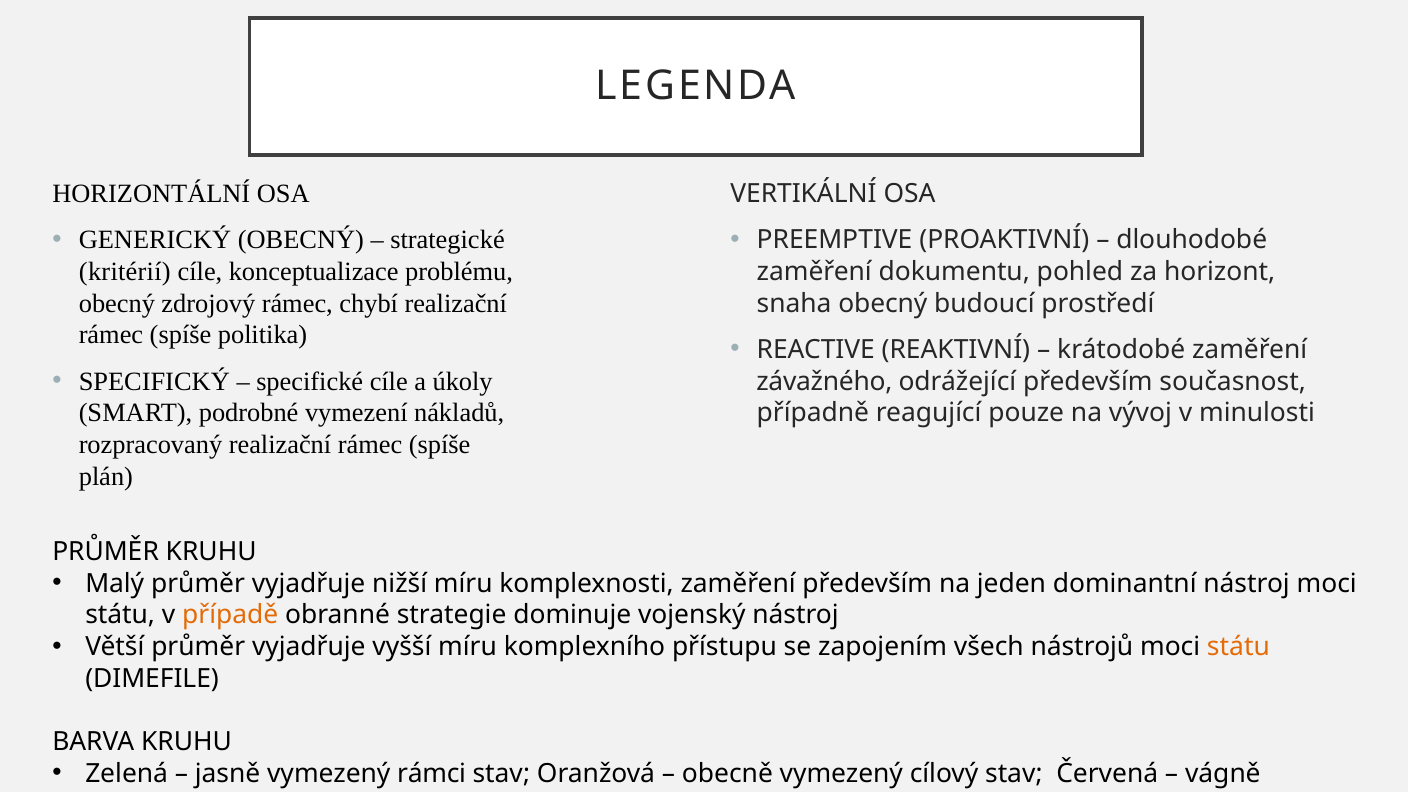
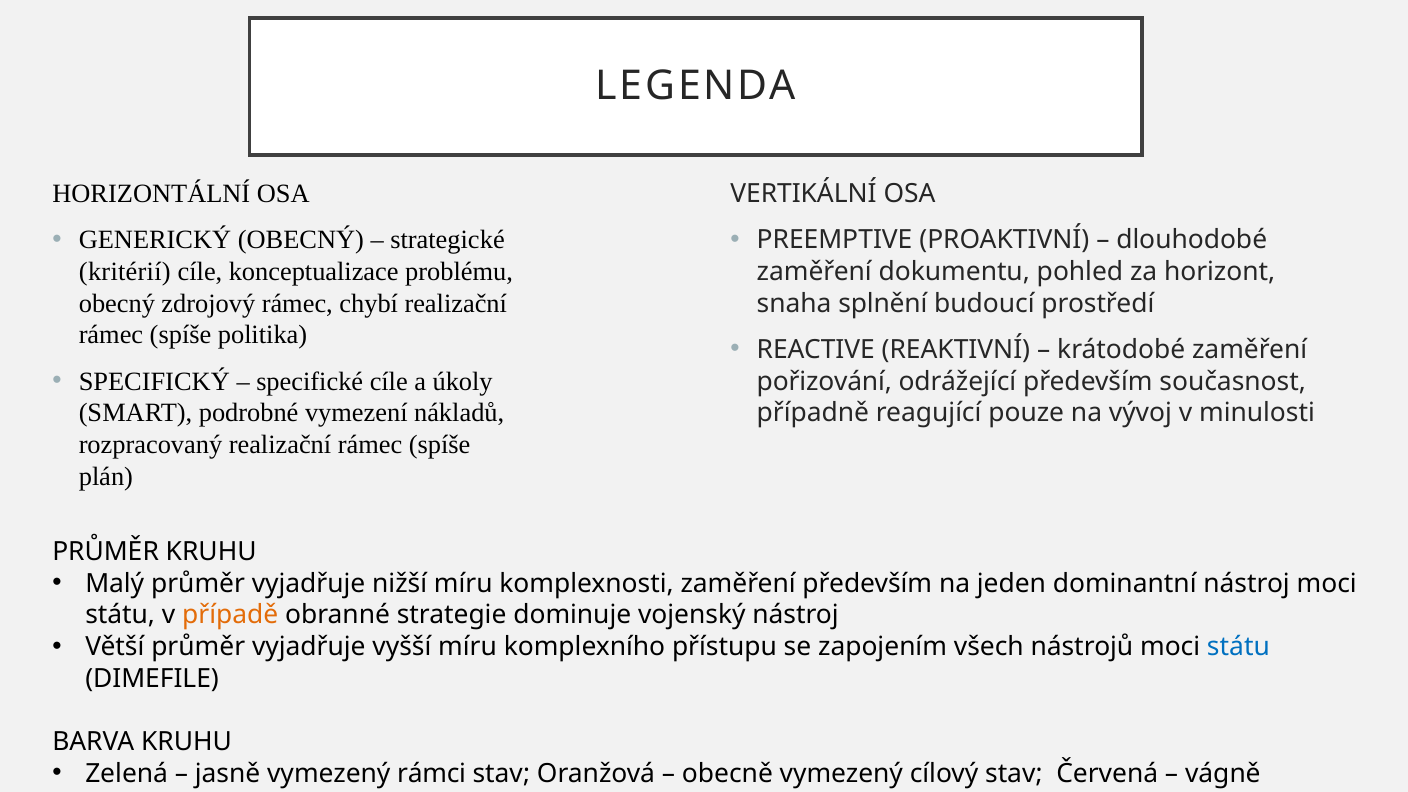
snaha obecný: obecný -> splnění
závažného: závažného -> pořizování
státu at (1238, 647) colour: orange -> blue
